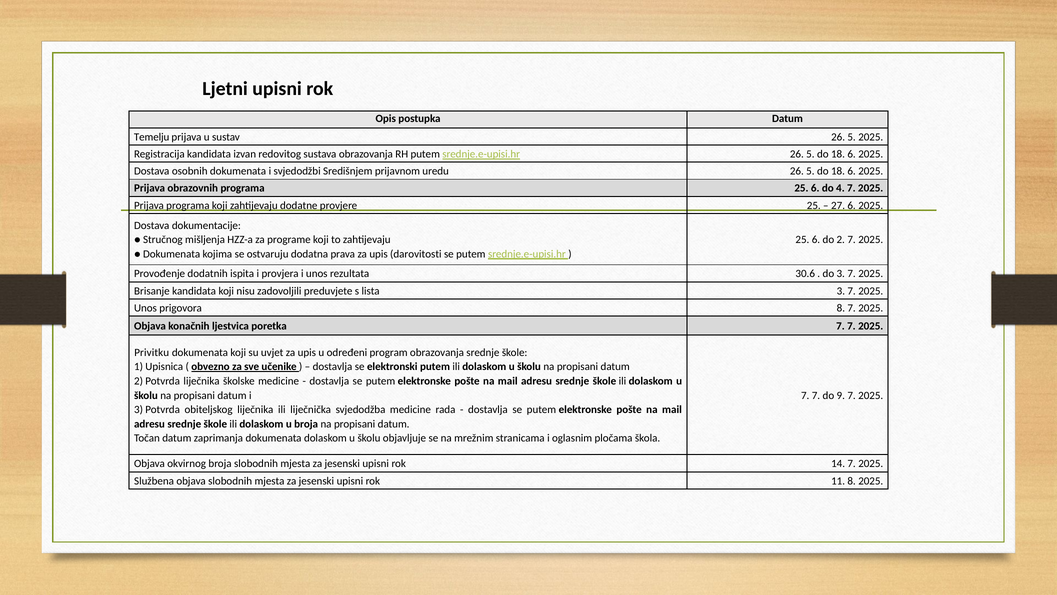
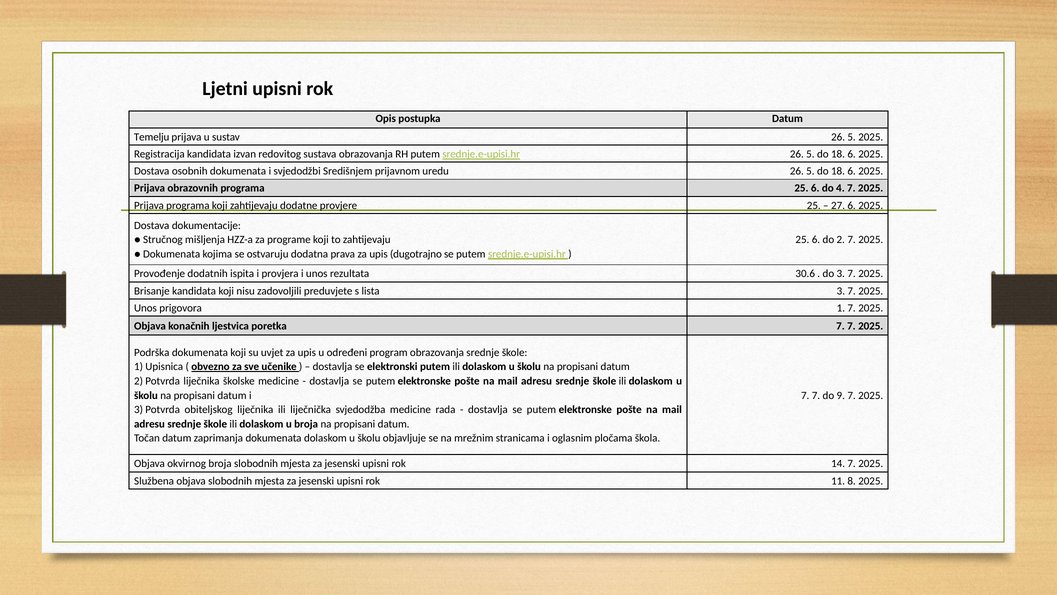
darovitosti: darovitosti -> dugotrajno
prigovora 8: 8 -> 1
Privitku: Privitku -> Podrška
